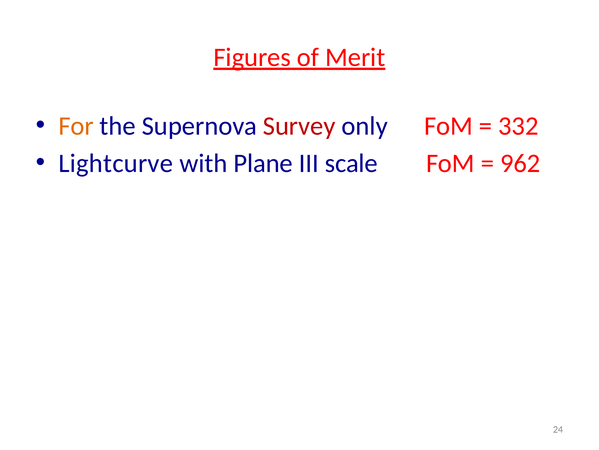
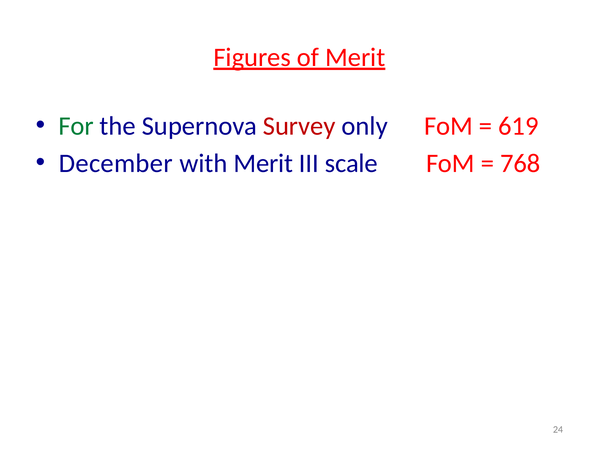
For colour: orange -> green
332: 332 -> 619
Lightcurve: Lightcurve -> December
with Plane: Plane -> Merit
962: 962 -> 768
